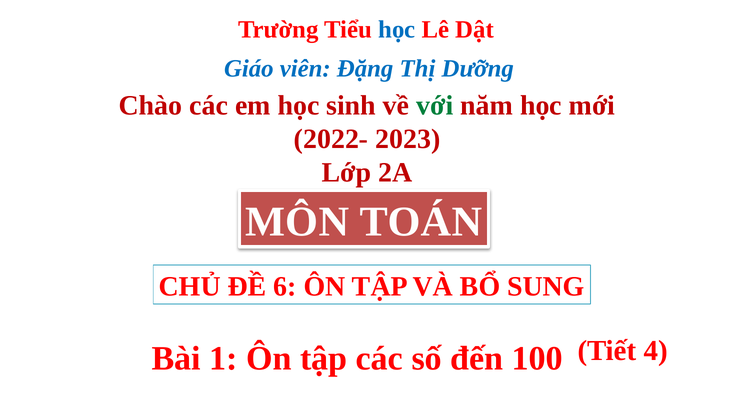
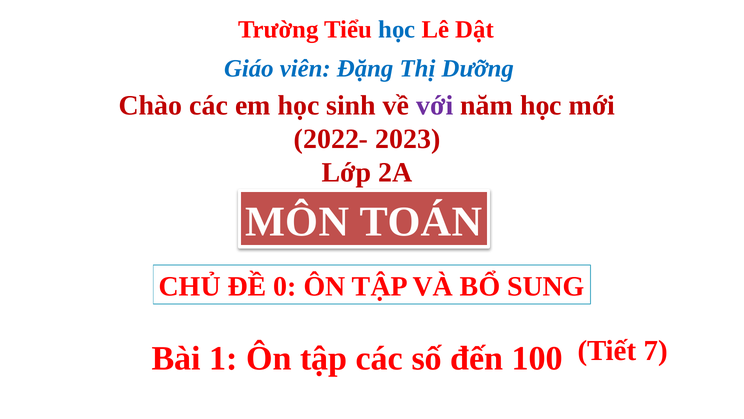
với colour: green -> purple
6: 6 -> 0
4: 4 -> 7
